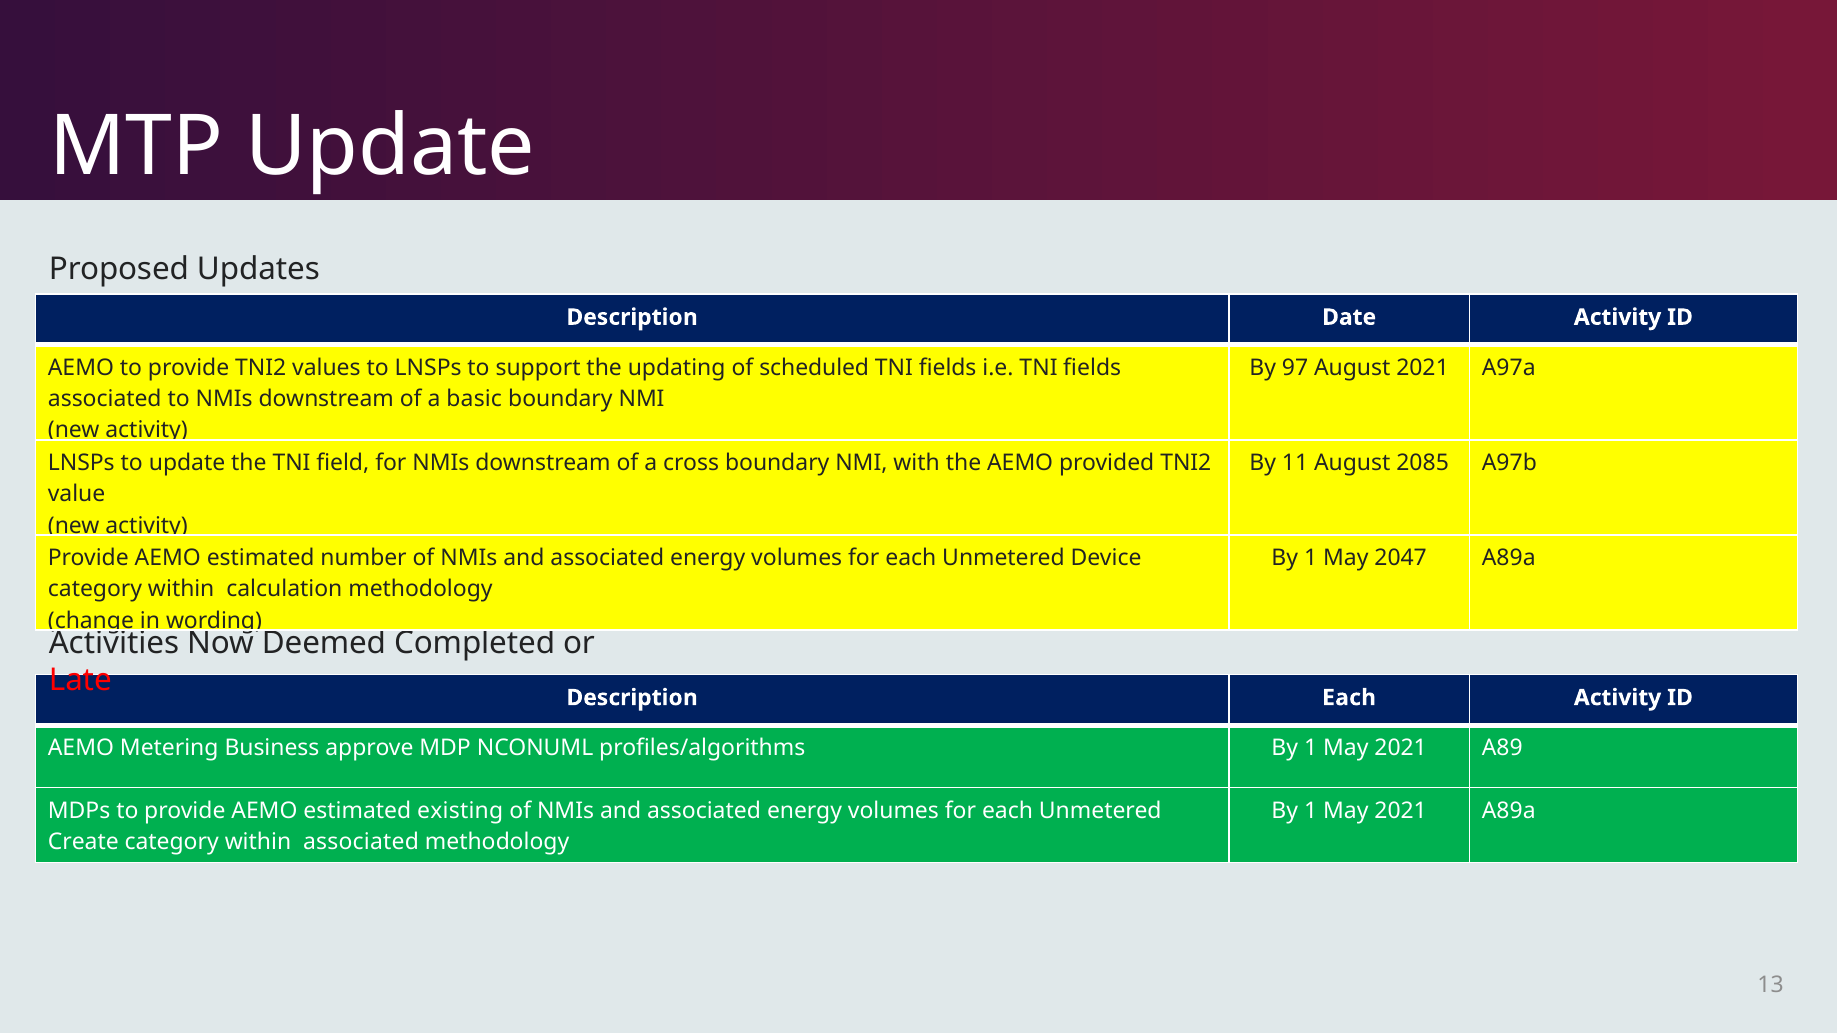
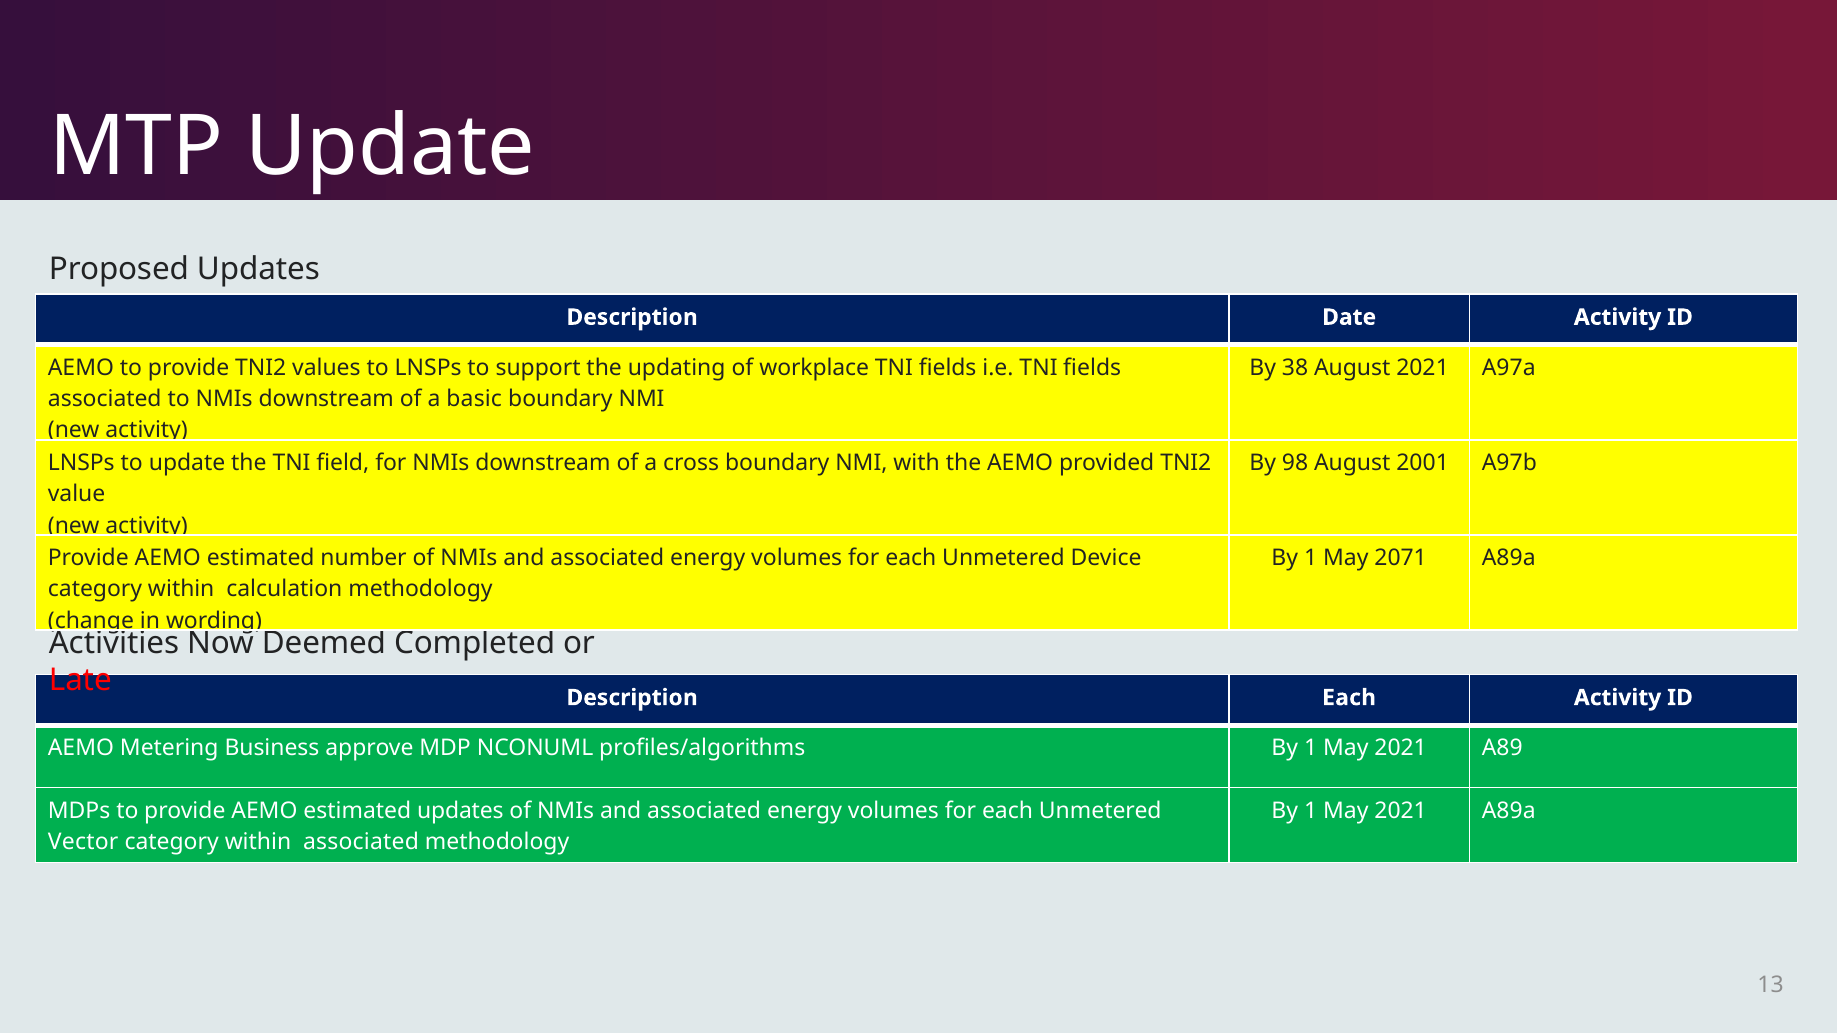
scheduled: scheduled -> workplace
97: 97 -> 38
11: 11 -> 98
2085: 2085 -> 2001
2047: 2047 -> 2071
estimated existing: existing -> updates
Create: Create -> Vector
